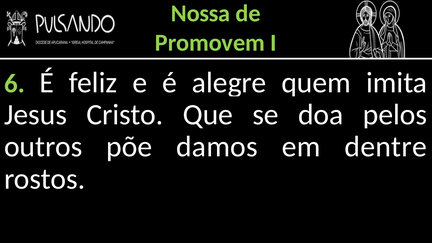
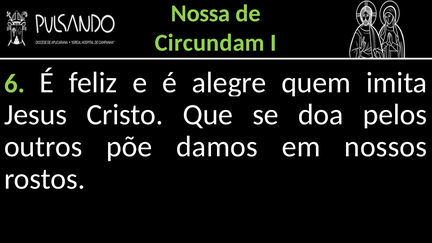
Promovem: Promovem -> Circundam
dentre: dentre -> nossos
